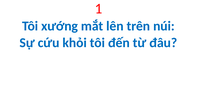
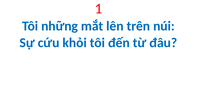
xướng: xướng -> những
